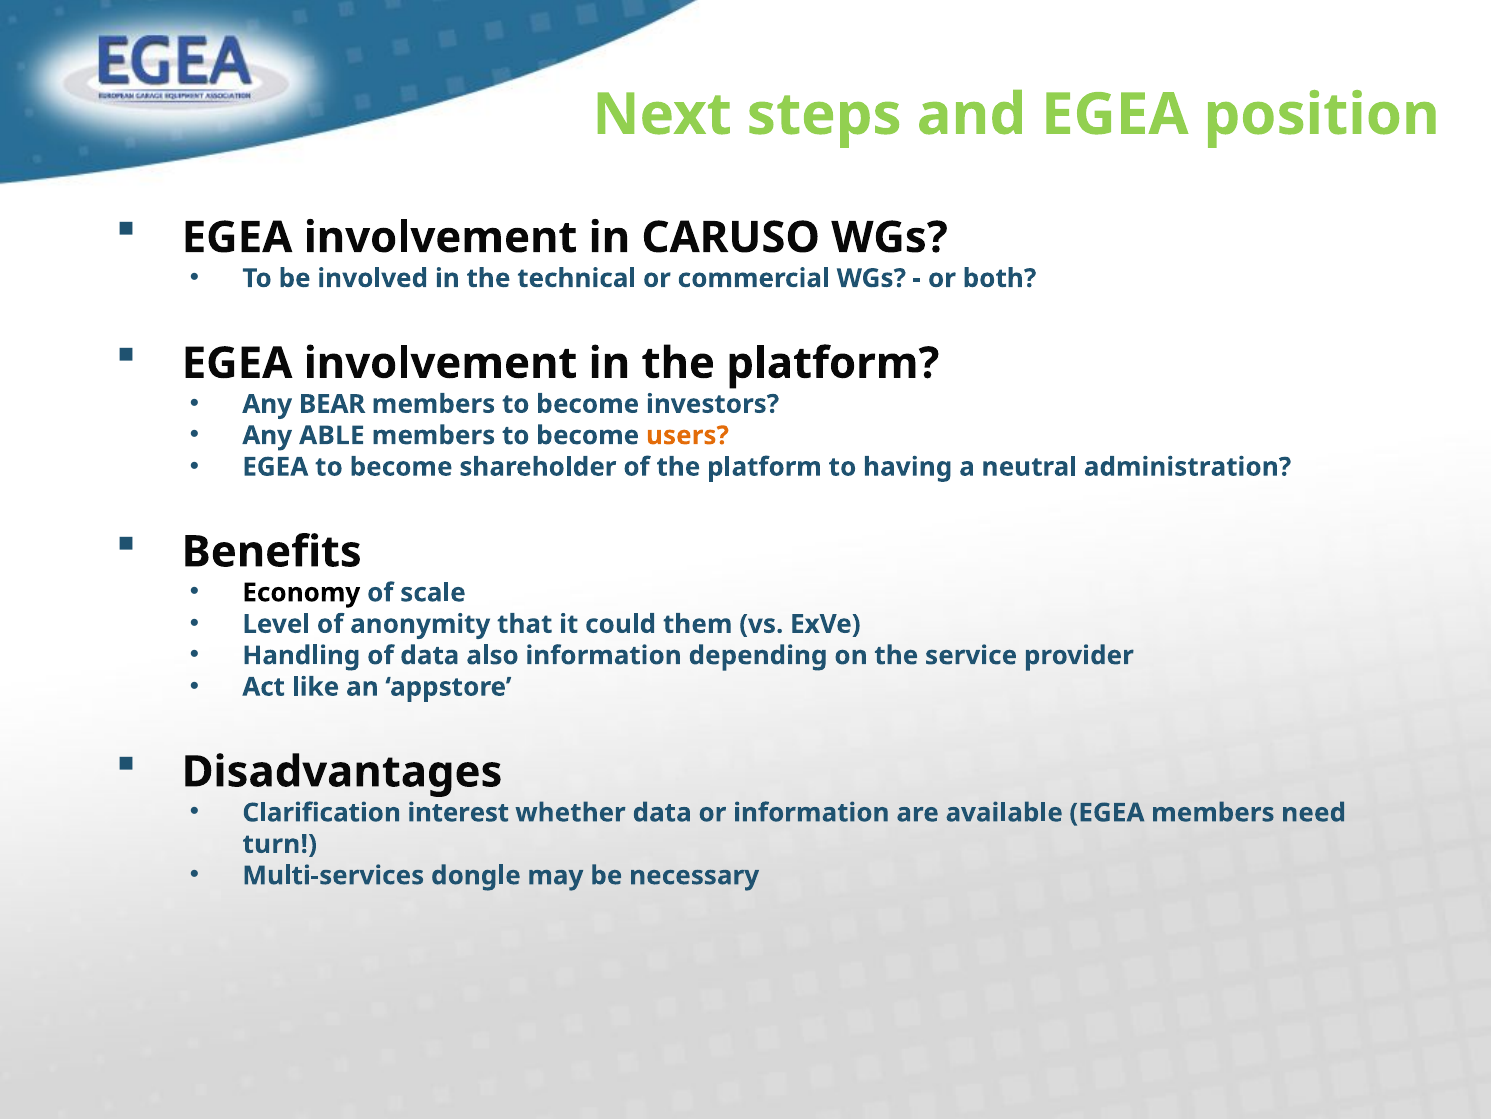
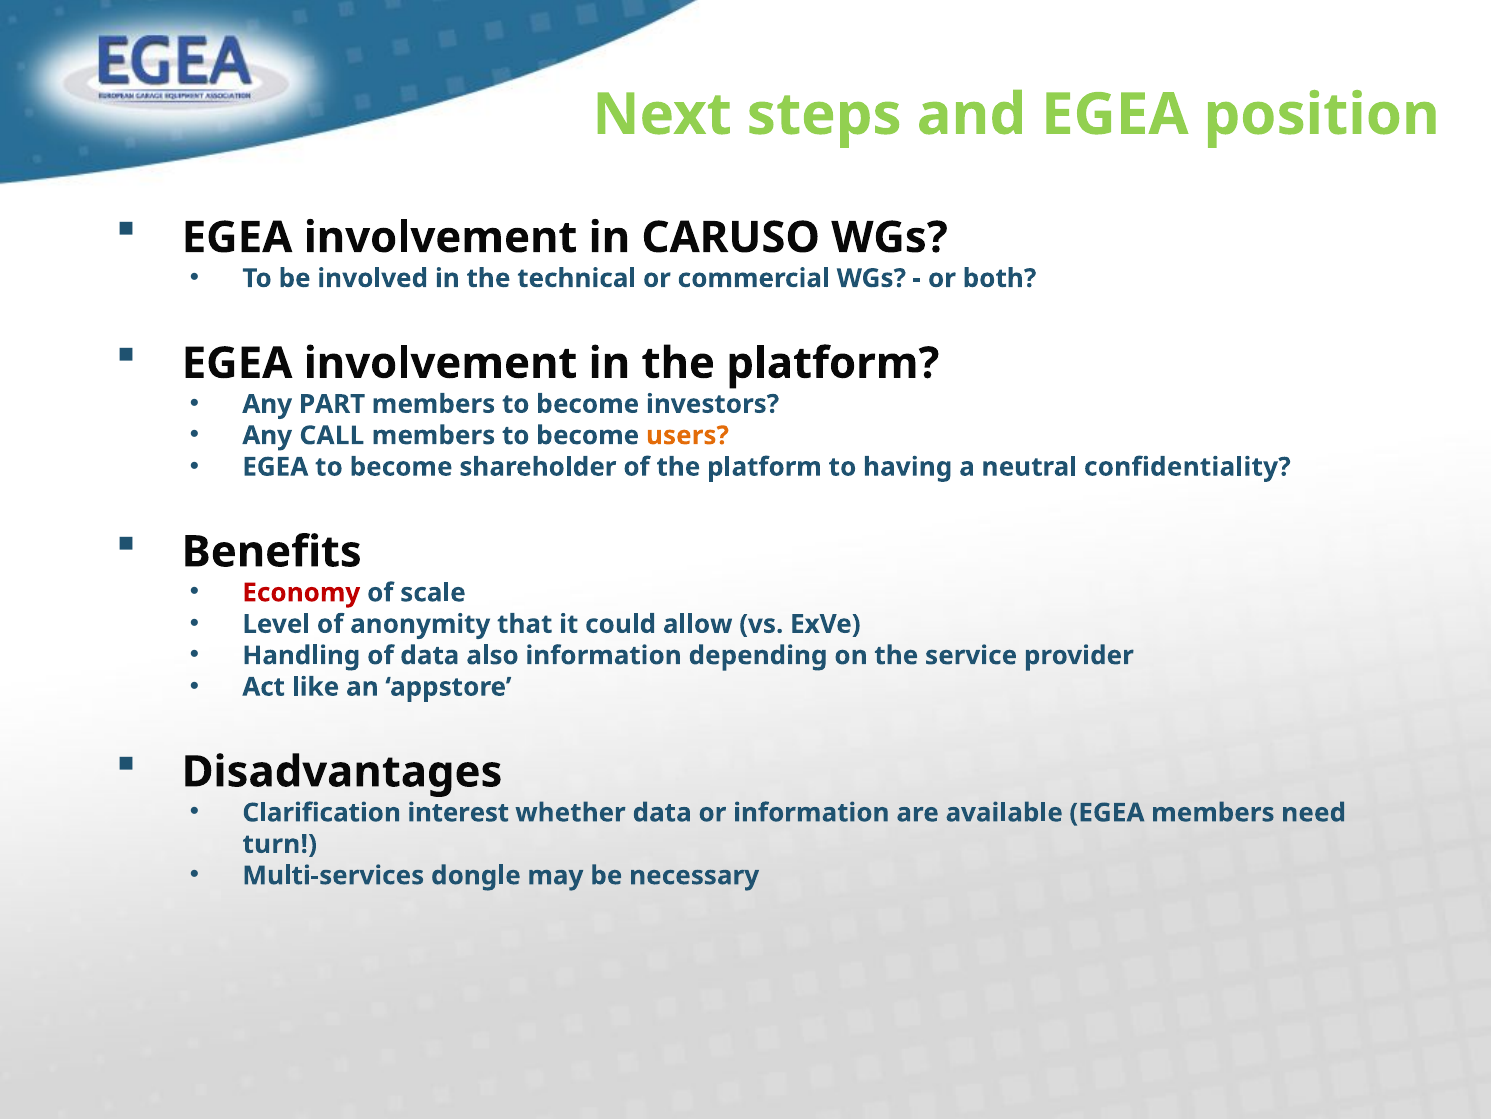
BEAR: BEAR -> PART
ABLE: ABLE -> CALL
administration: administration -> confidentiality
Economy colour: black -> red
them: them -> allow
